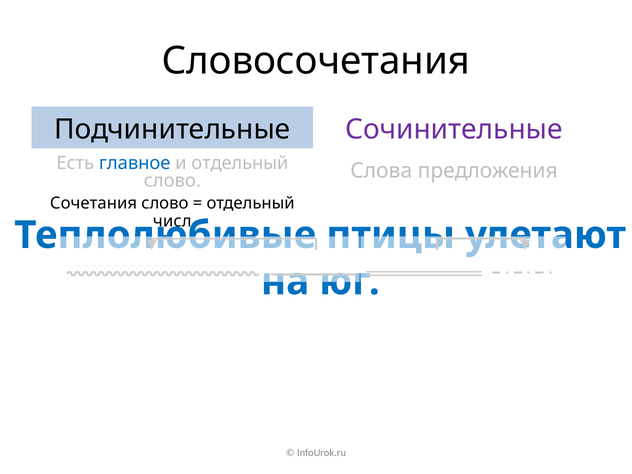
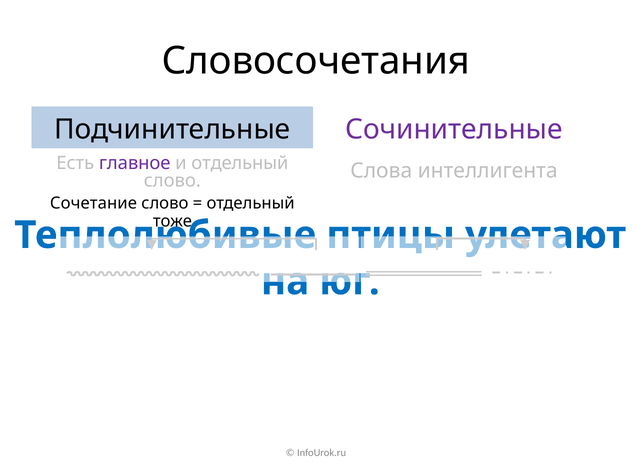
главное colour: blue -> purple
предложения: предложения -> интеллигента
Сочетания: Сочетания -> Сочетание
числ: числ -> тоже
